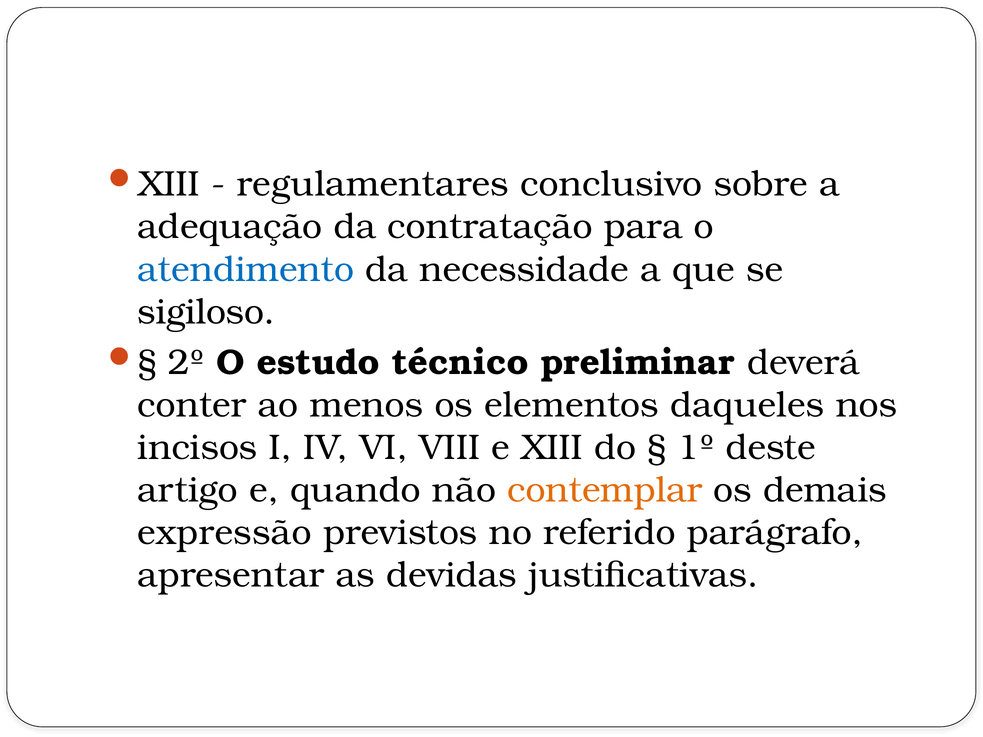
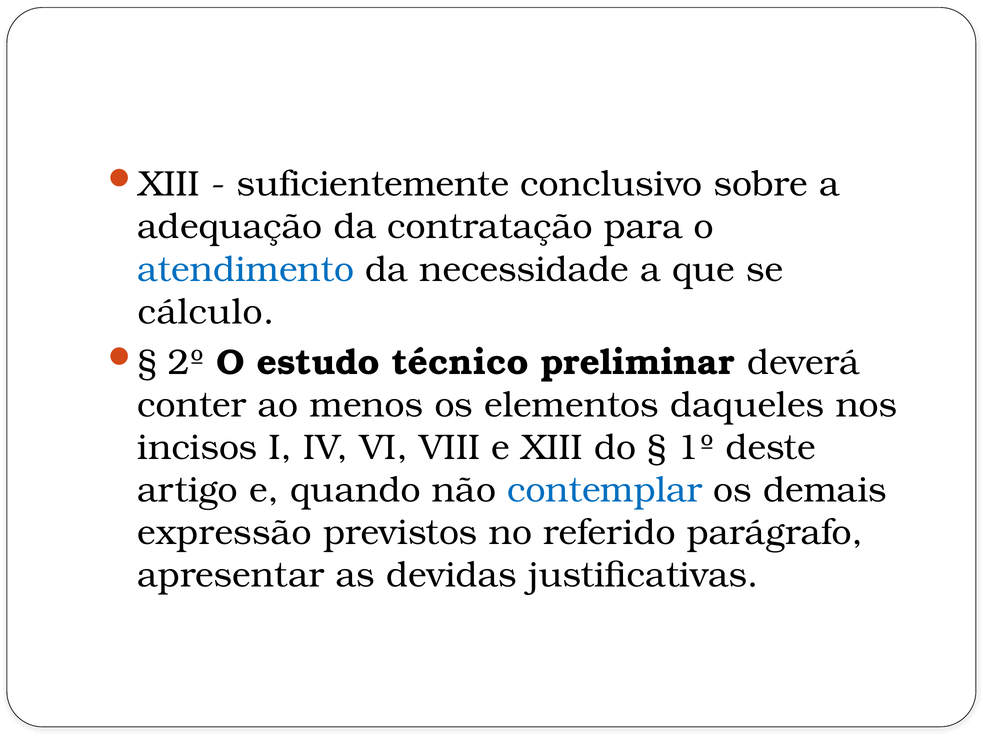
regulamentares: regulamentares -> suficientemente
sigiloso: sigiloso -> cálculo
contemplar colour: orange -> blue
